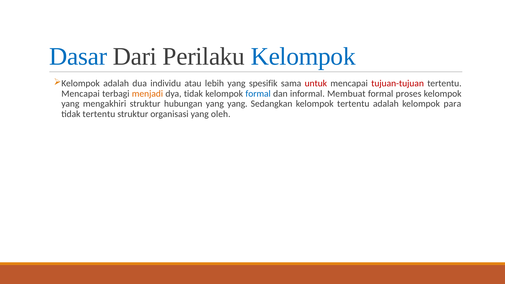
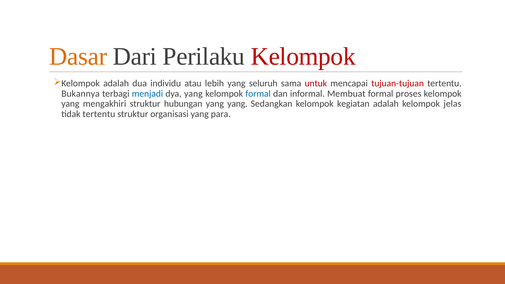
Dasar colour: blue -> orange
Kelompok at (303, 57) colour: blue -> red
spesifik: spesifik -> seluruh
Mencapai at (81, 94): Mencapai -> Bukannya
menjadi colour: orange -> blue
dya tidak: tidak -> yang
kelompok tertentu: tertentu -> kegiatan
para: para -> jelas
oleh: oleh -> para
